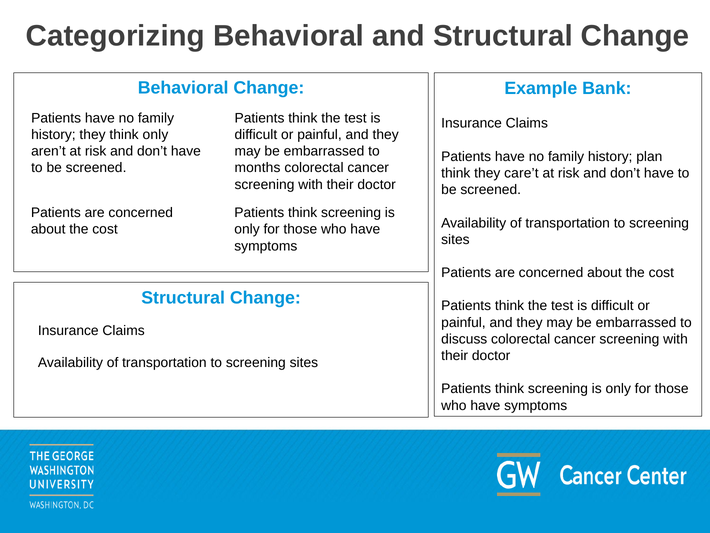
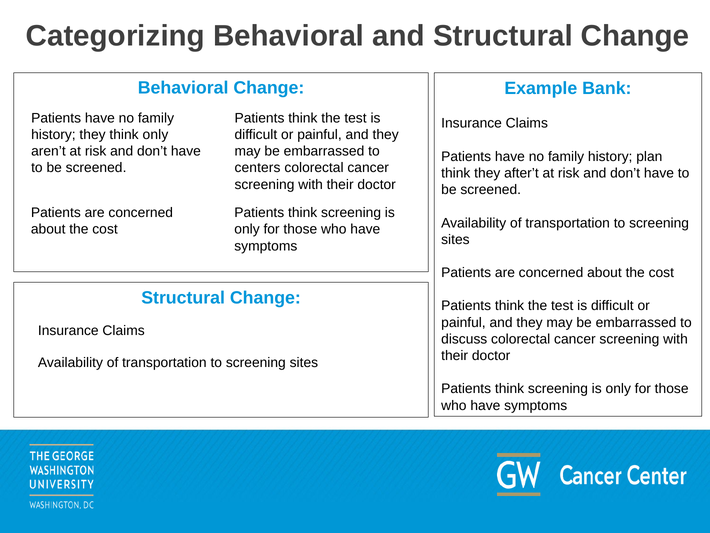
months: months -> centers
care’t: care’t -> after’t
